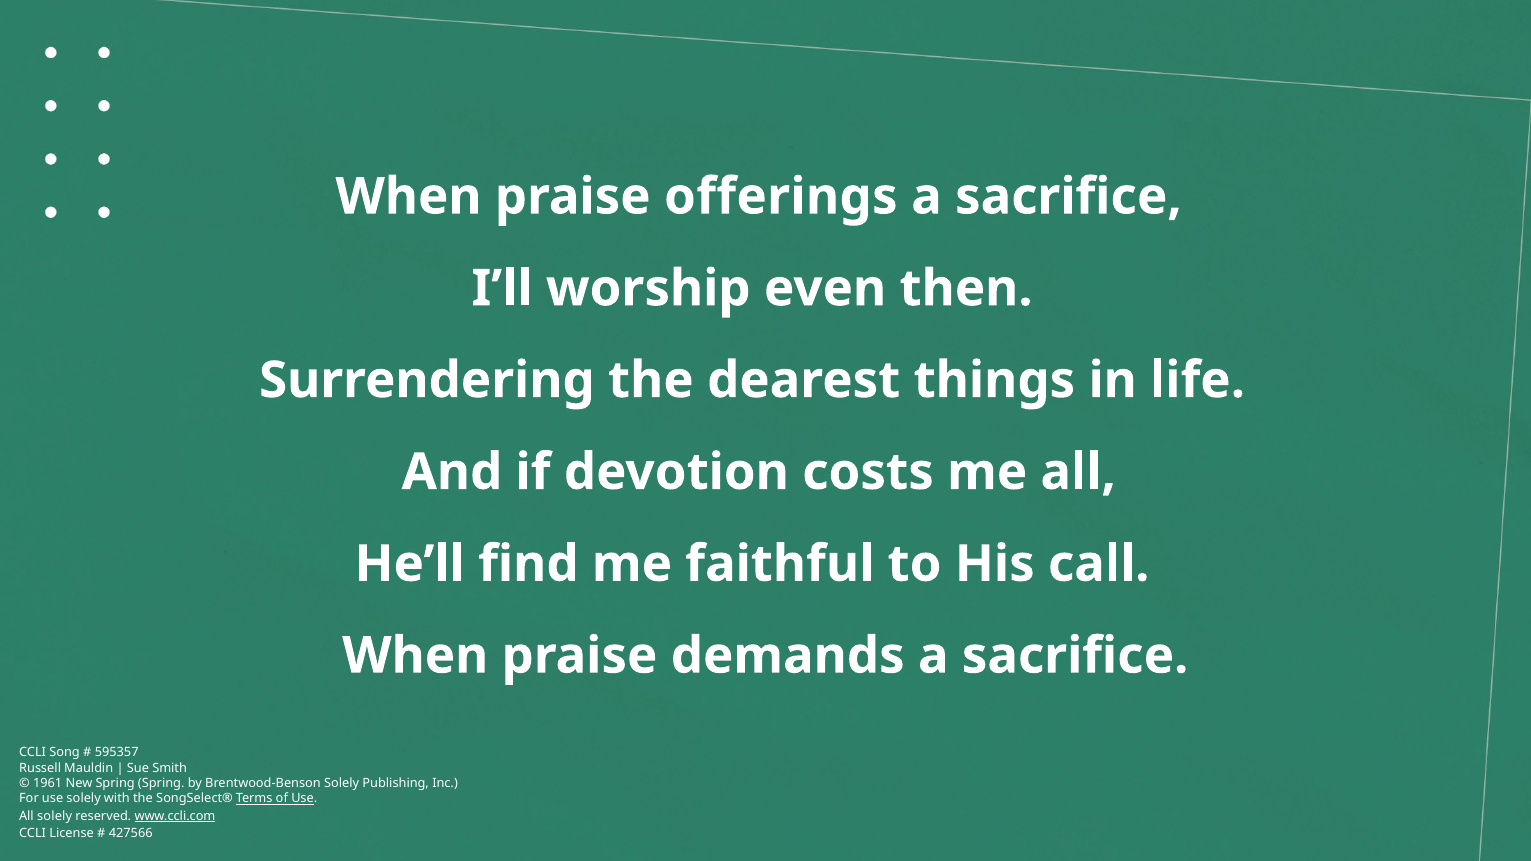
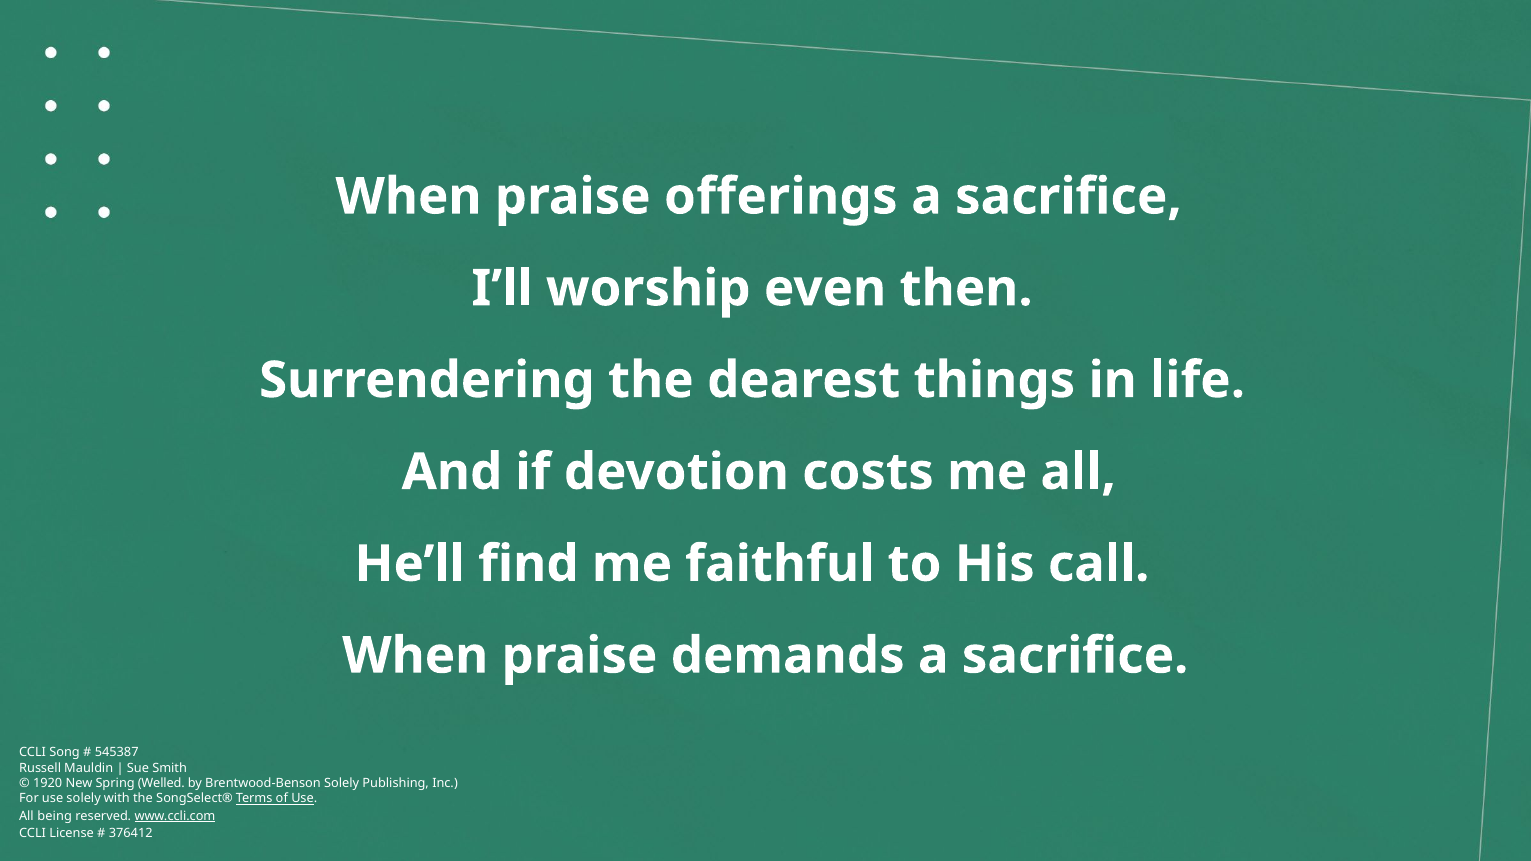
595357: 595357 -> 545387
1961: 1961 -> 1920
Spring Spring: Spring -> Welled
All solely: solely -> being
427566: 427566 -> 376412
